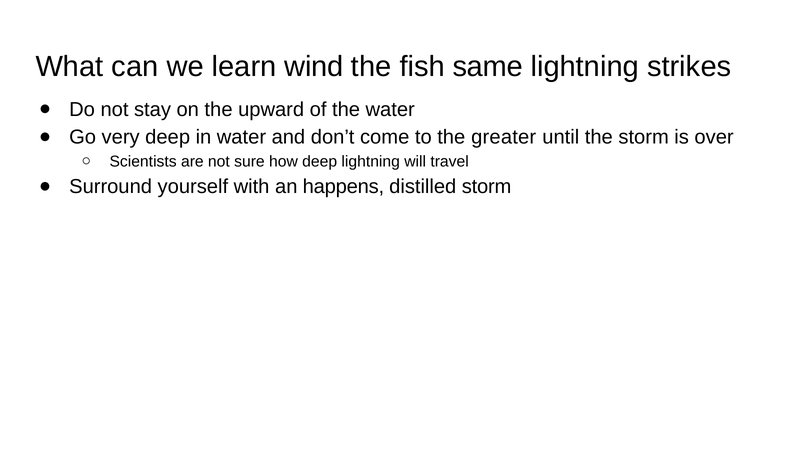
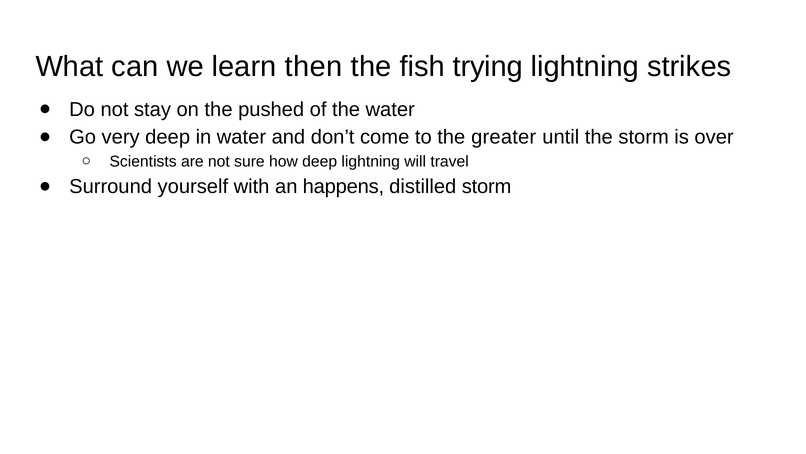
wind: wind -> then
same: same -> trying
upward: upward -> pushed
